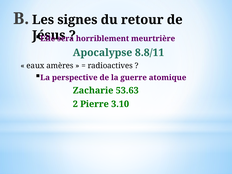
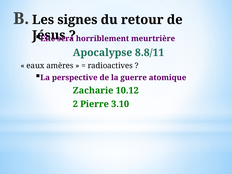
53.63: 53.63 -> 10.12
